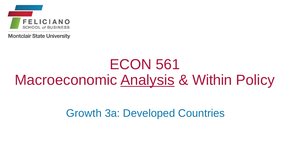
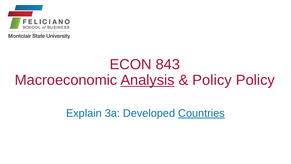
561: 561 -> 843
Within at (212, 80): Within -> Policy
Growth: Growth -> Explain
Countries underline: none -> present
